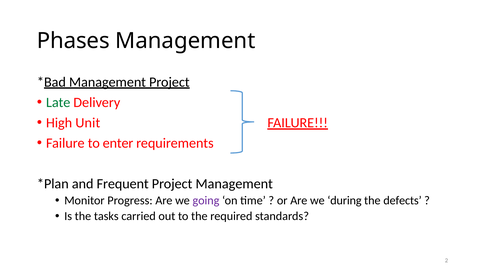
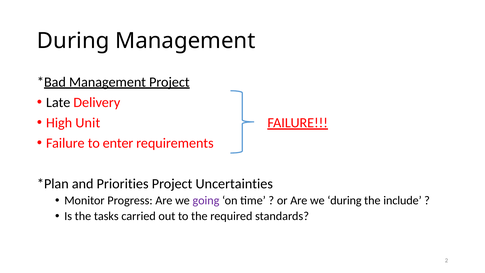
Phases at (73, 41): Phases -> During
Late colour: green -> black
Frequent: Frequent -> Priorities
Project Management: Management -> Uncertainties
defects: defects -> include
